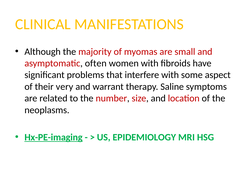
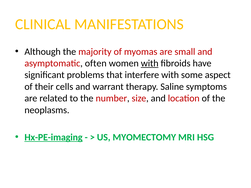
with at (150, 63) underline: none -> present
very: very -> cells
EPIDEMIOLOGY: EPIDEMIOLOGY -> MYOMECTOMY
